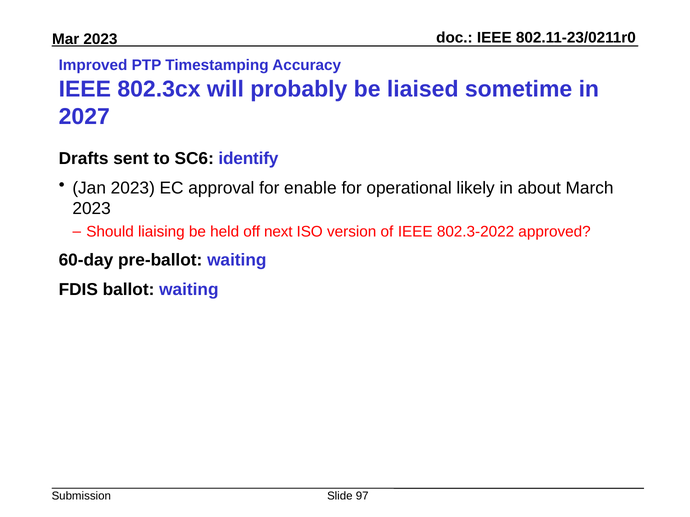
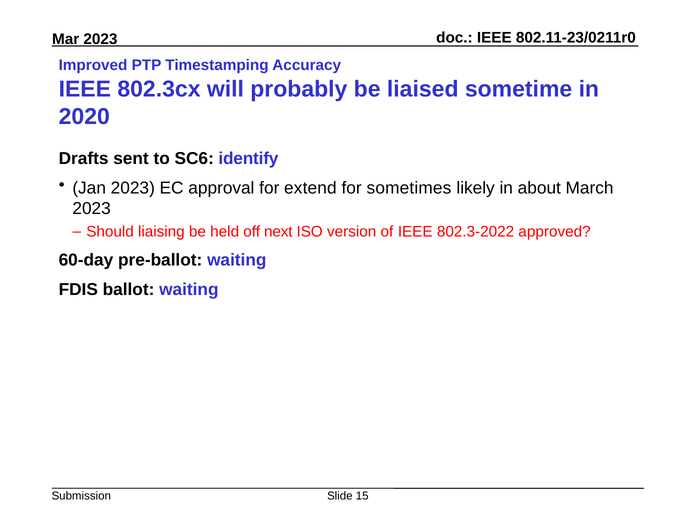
2027: 2027 -> 2020
enable: enable -> extend
operational: operational -> sometimes
97: 97 -> 15
